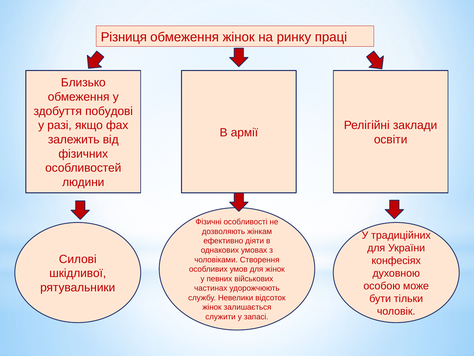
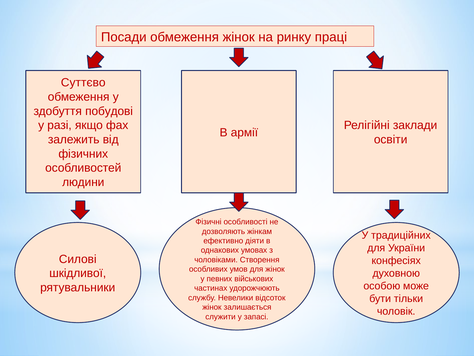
Різниця: Різниця -> Посади
Близько: Близько -> Суттєво
